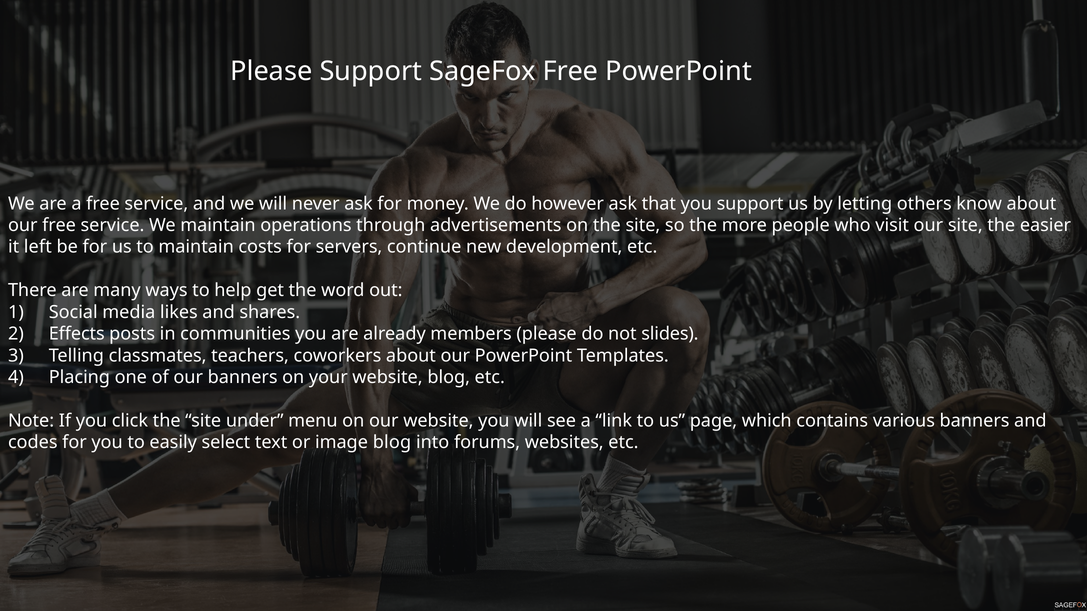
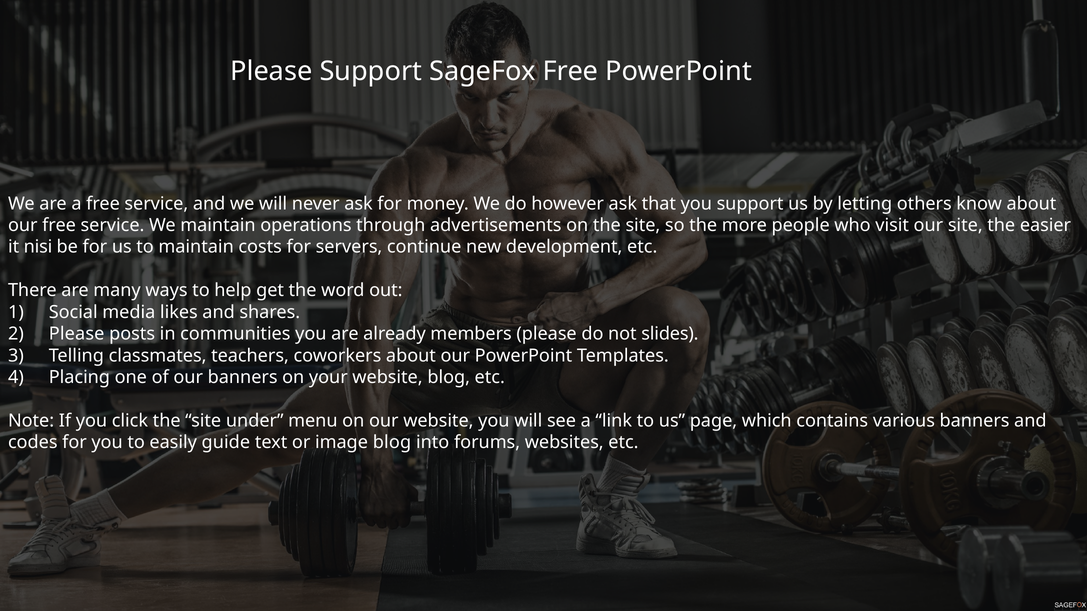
left: left -> nisi
Effects at (77, 334): Effects -> Please
select: select -> guide
